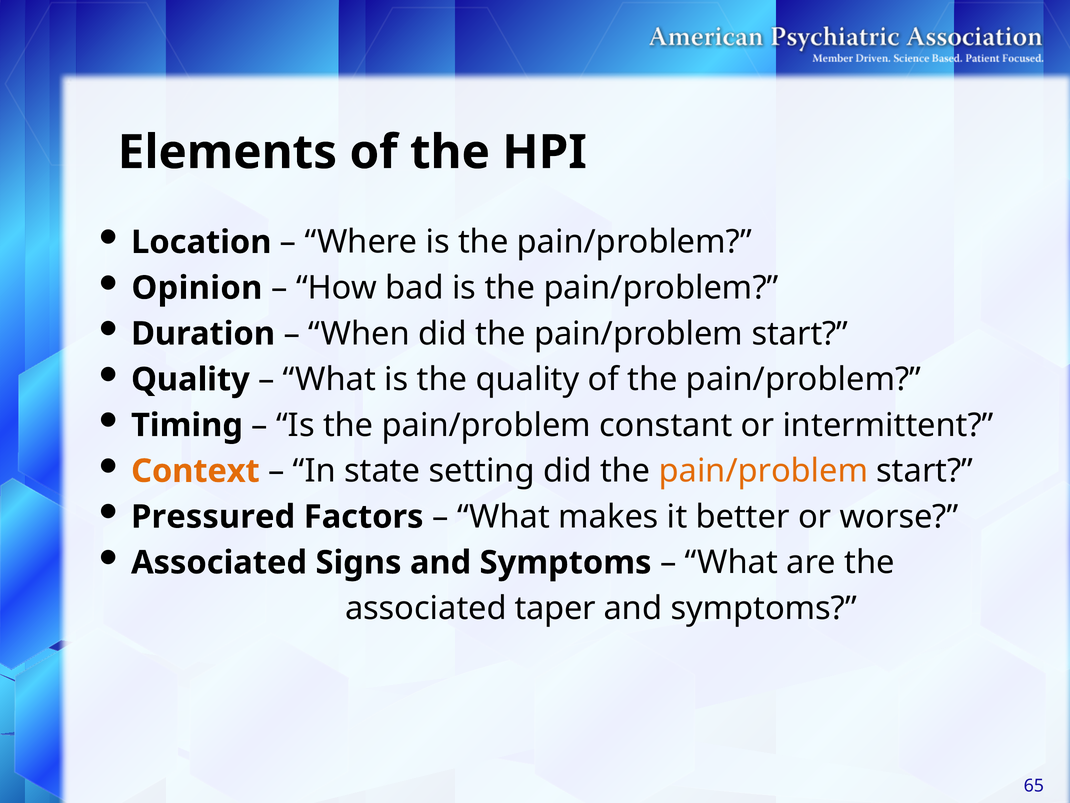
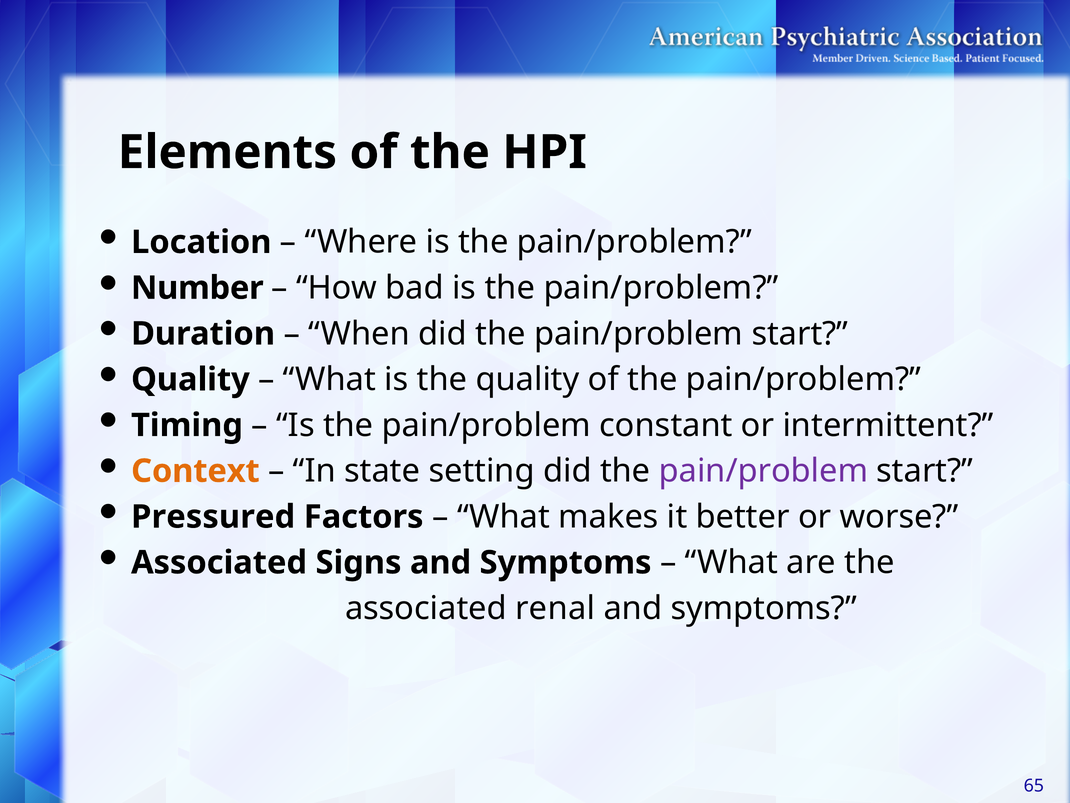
Opinion: Opinion -> Number
pain/problem at (763, 471) colour: orange -> purple
taper: taper -> renal
